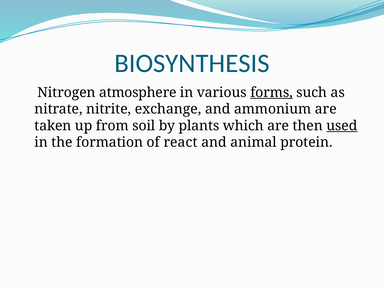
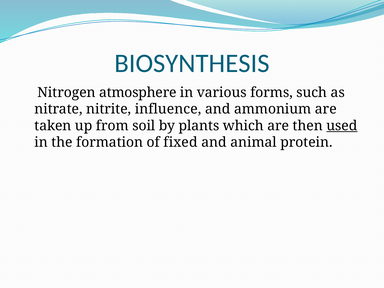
forms underline: present -> none
exchange: exchange -> influence
react: react -> fixed
